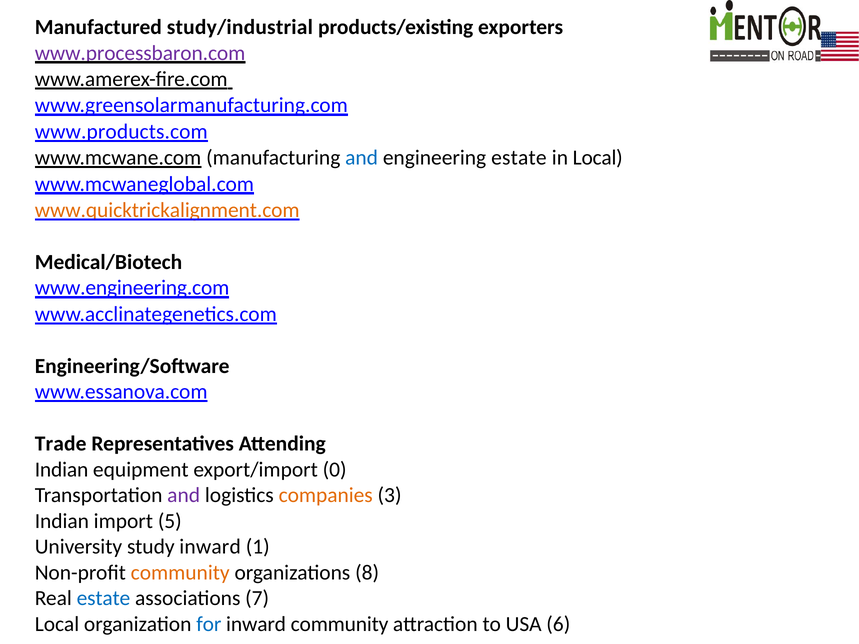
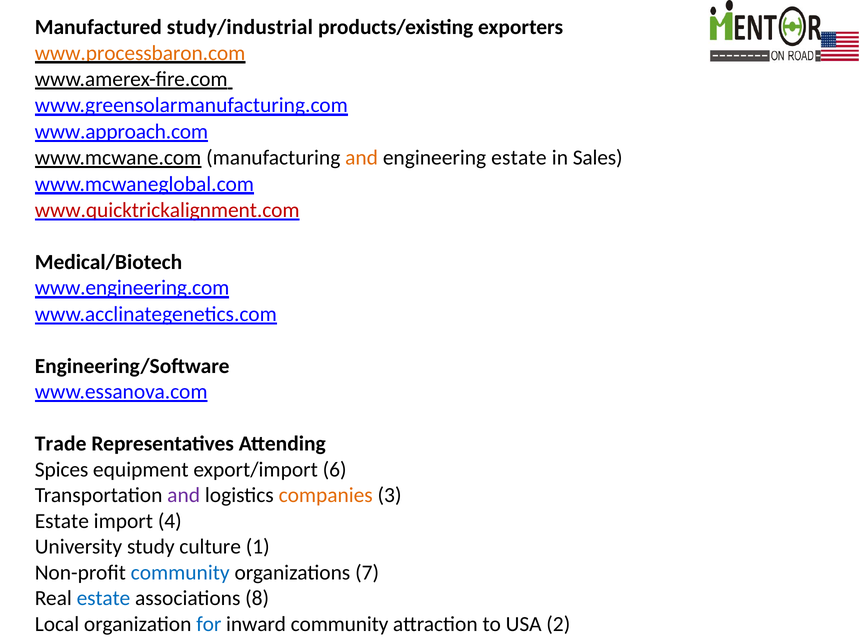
www.processbaron.com colour: purple -> orange
www.products.com: www.products.com -> www.approach.com
and at (362, 158) colour: blue -> orange
in Local: Local -> Sales
www.quicktrickalignment.com colour: orange -> red
Indian at (62, 470): Indian -> Spices
0: 0 -> 6
Indian at (62, 521): Indian -> Estate
5: 5 -> 4
study inward: inward -> culture
community at (180, 573) colour: orange -> blue
8: 8 -> 7
7: 7 -> 8
6: 6 -> 2
